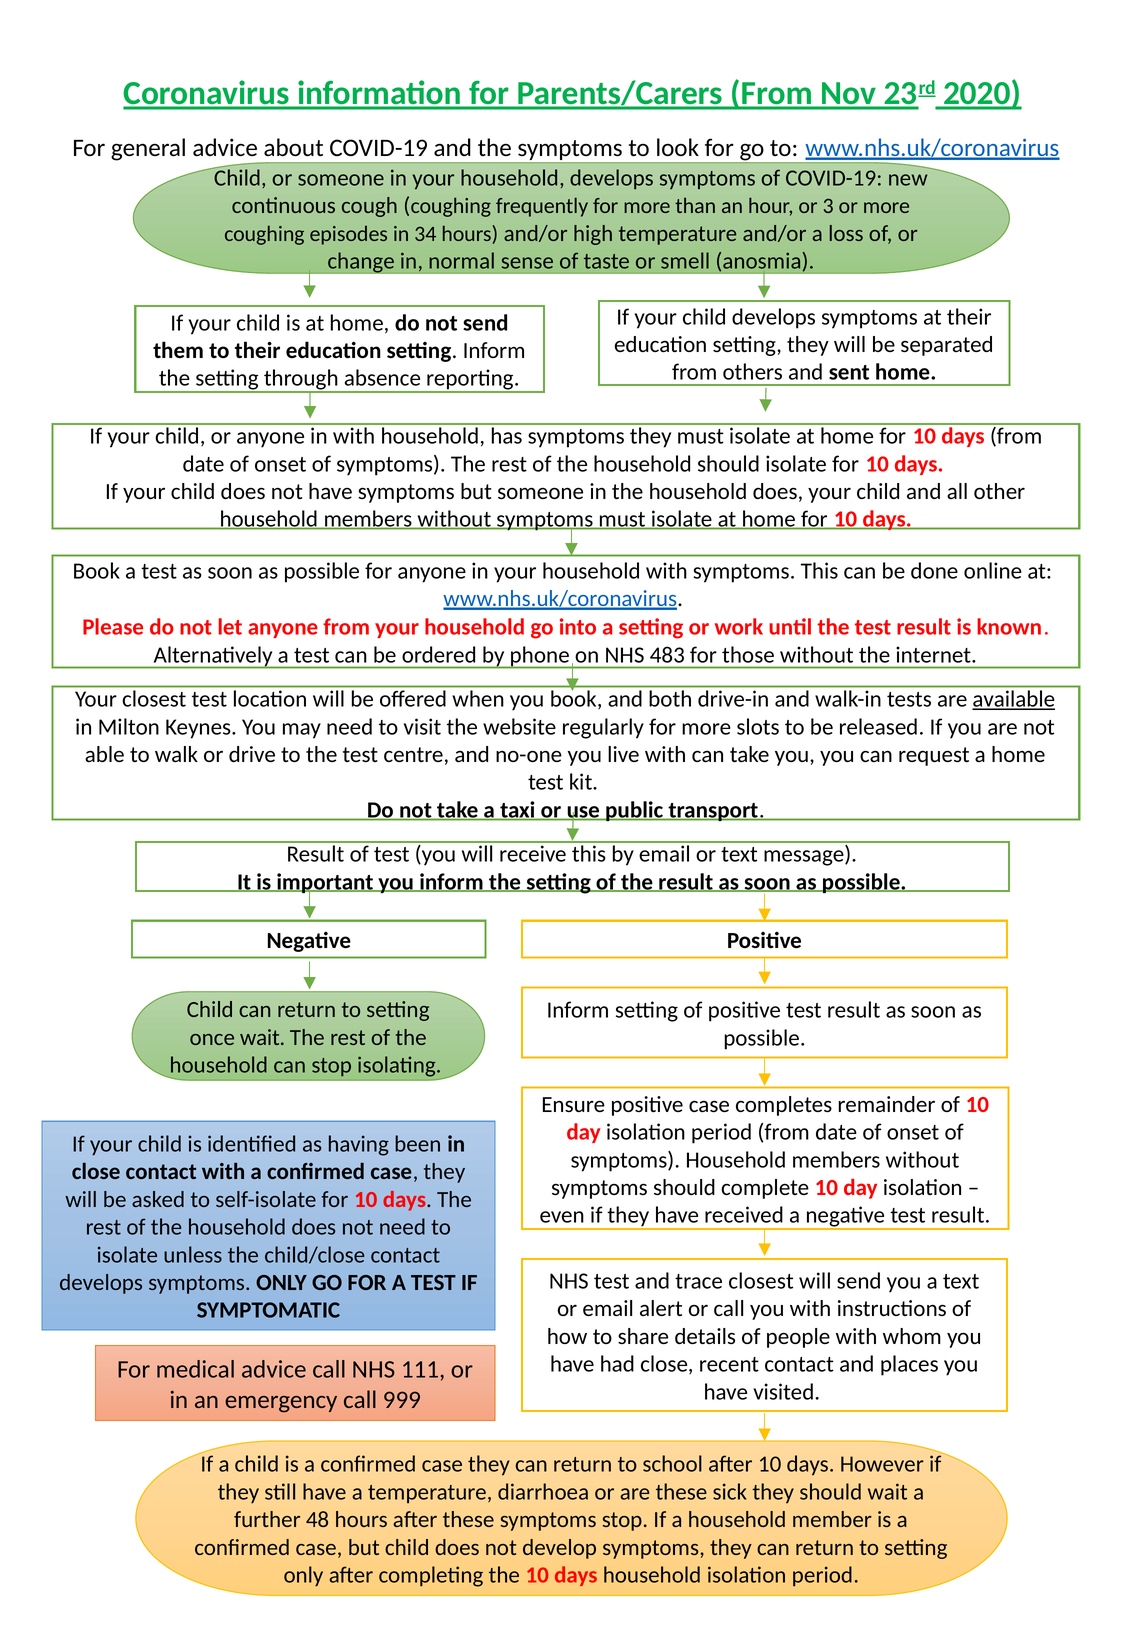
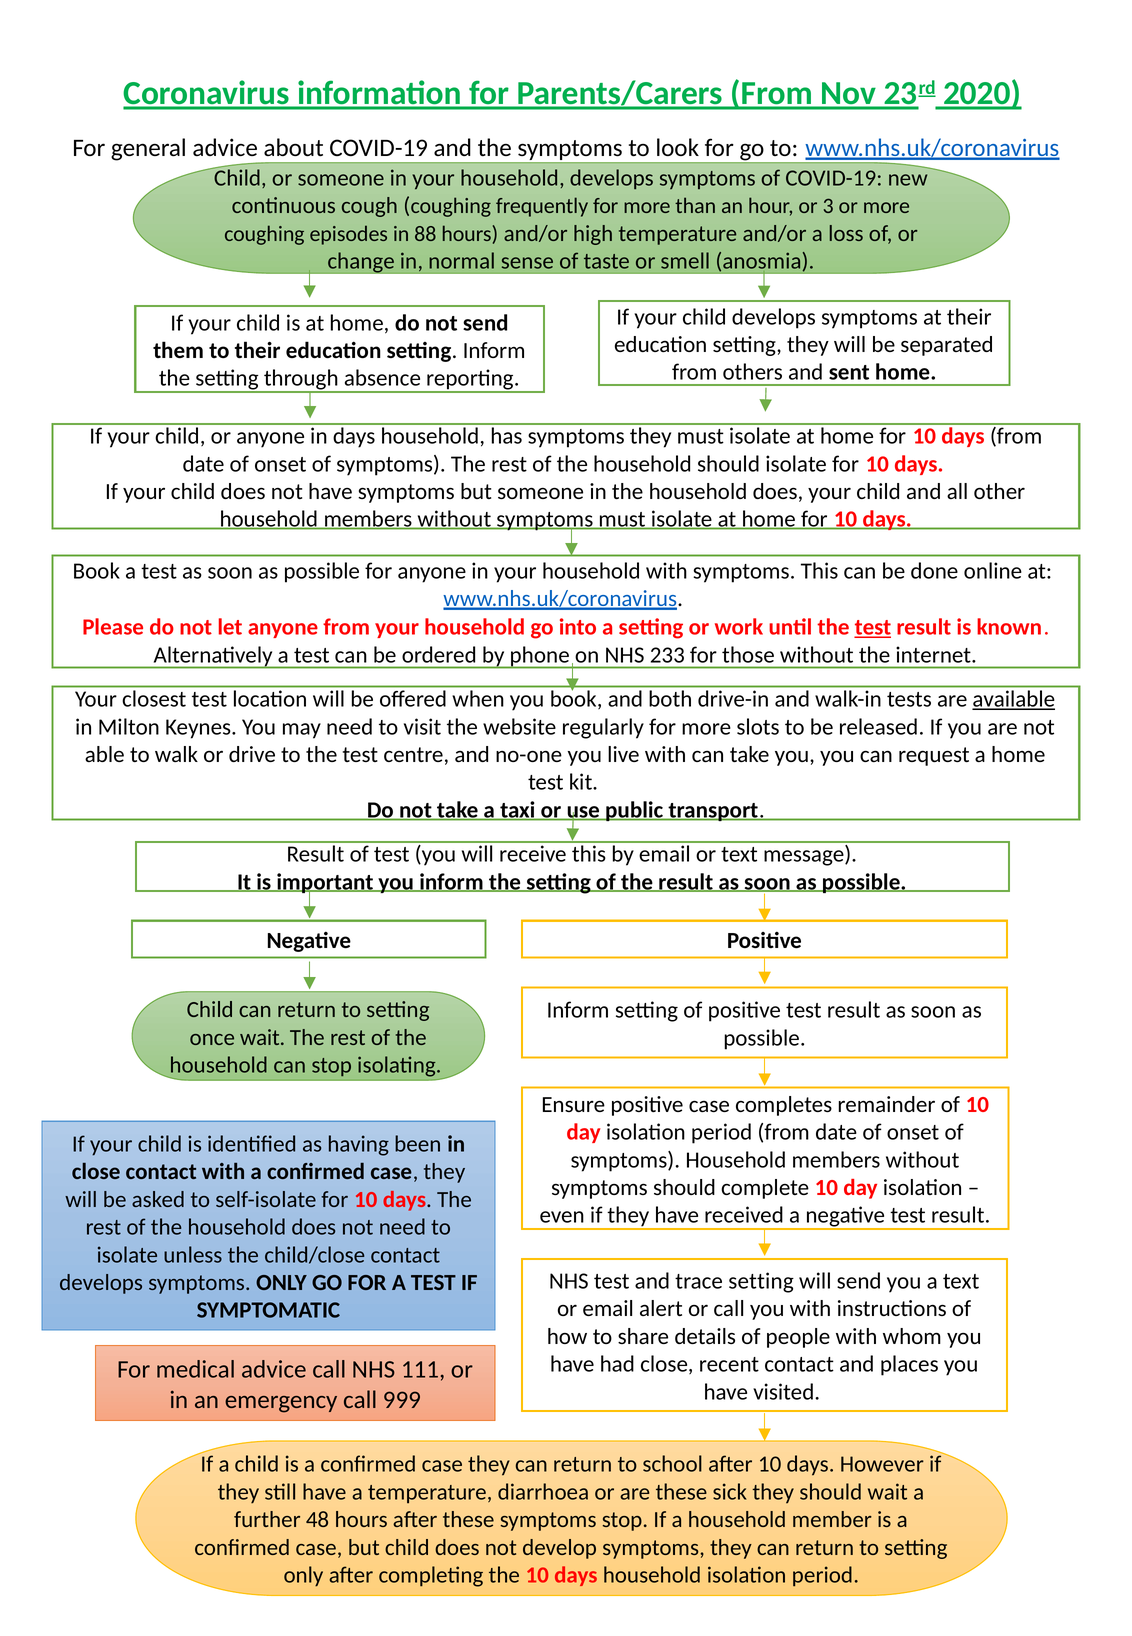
34: 34 -> 88
in with: with -> days
test at (873, 627) underline: none -> present
483: 483 -> 233
trace closest: closest -> setting
